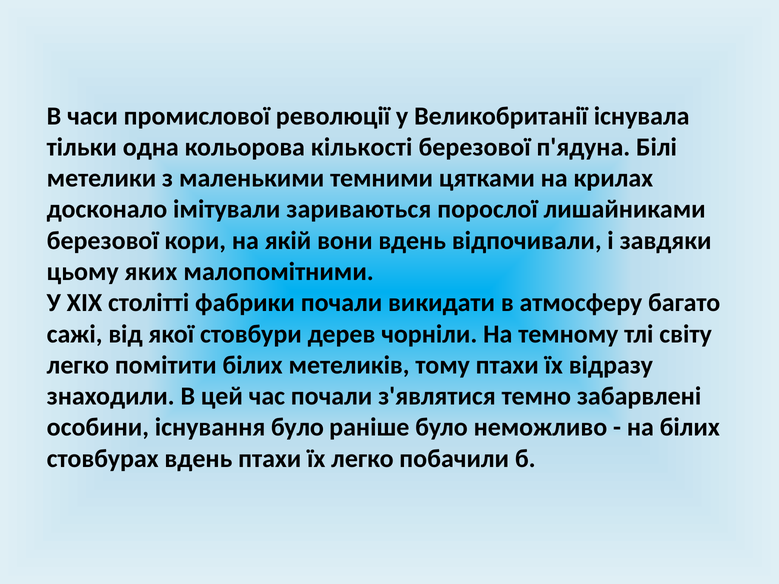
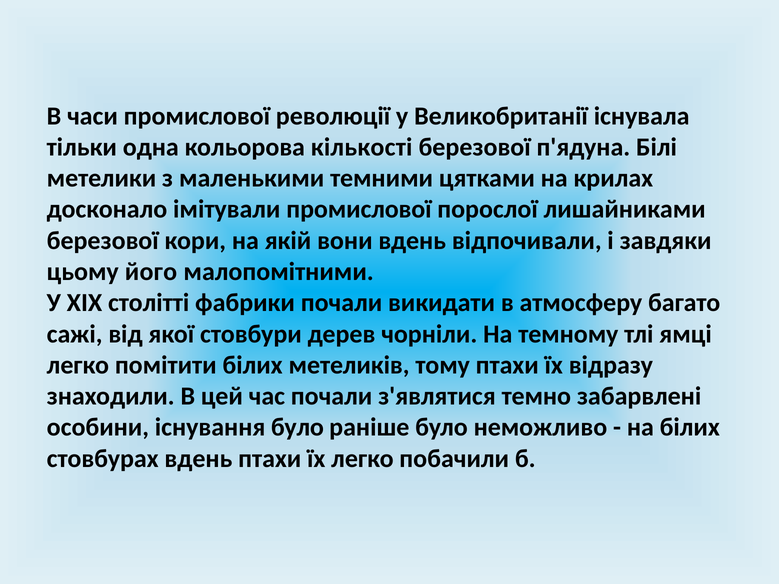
імітували зариваються: зариваються -> промислової
яких: яких -> його
світу: світу -> ямці
